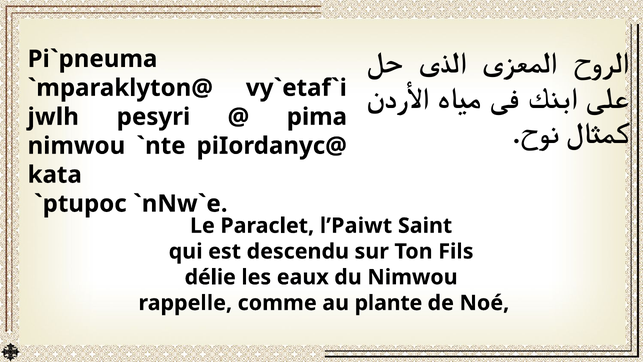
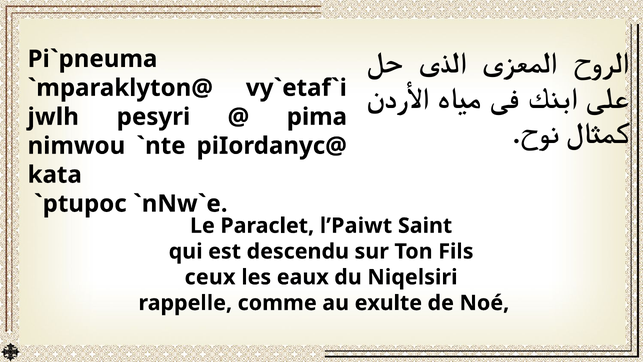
délie: délie -> ceux
du Nimwou: Nimwou -> Niqelsiri
plante: plante -> exulte
